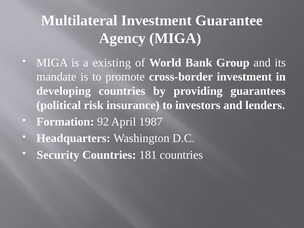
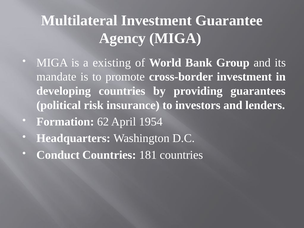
92: 92 -> 62
1987: 1987 -> 1954
Security: Security -> Conduct
